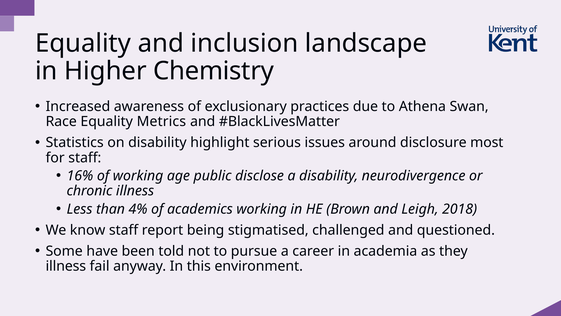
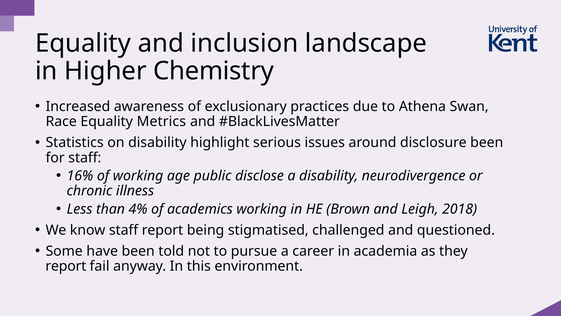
disclosure most: most -> been
illness at (66, 266): illness -> report
